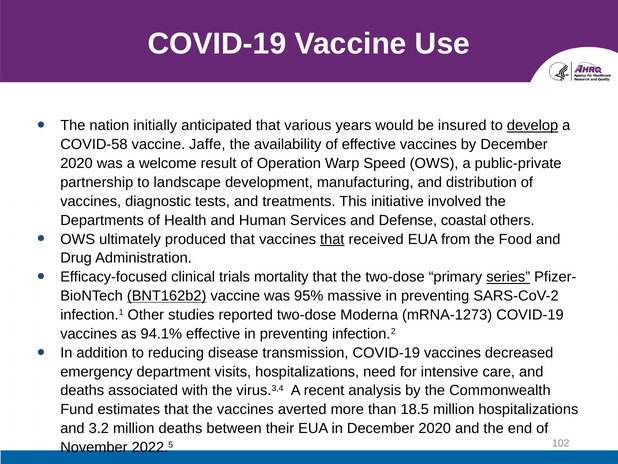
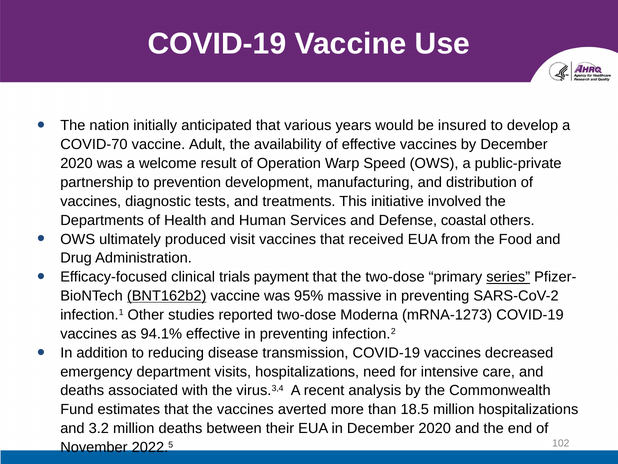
develop underline: present -> none
COVID-58: COVID-58 -> COVID-70
Jaffe: Jaffe -> Adult
landscape: landscape -> prevention
produced that: that -> visit
that at (332, 239) underline: present -> none
mortality: mortality -> payment
